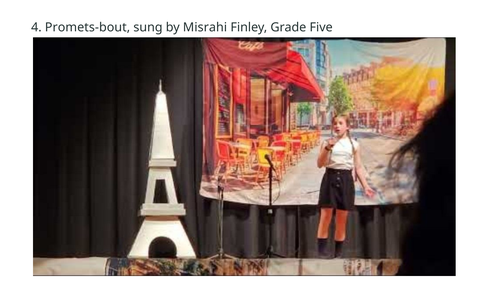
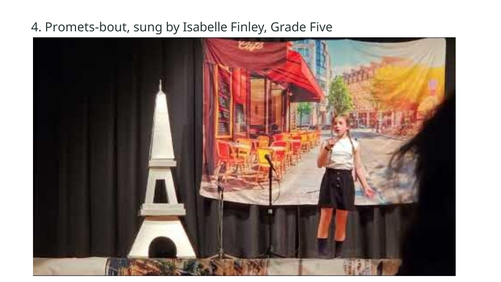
Misrahi: Misrahi -> Isabelle
